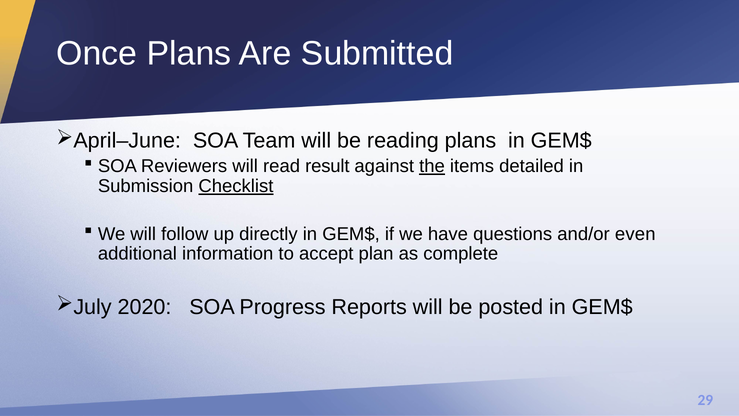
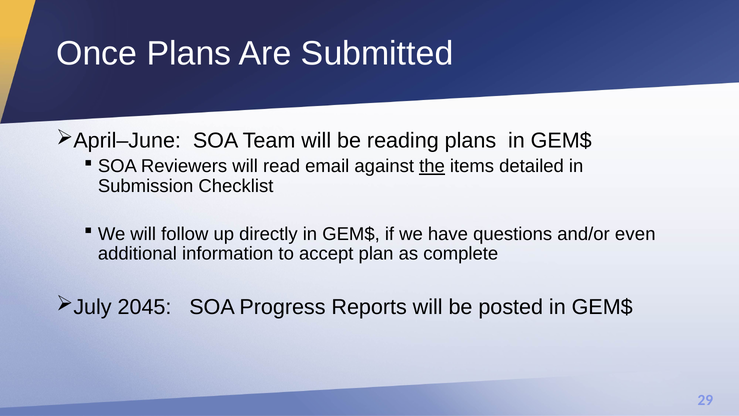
result: result -> email
Checklist underline: present -> none
2020: 2020 -> 2045
